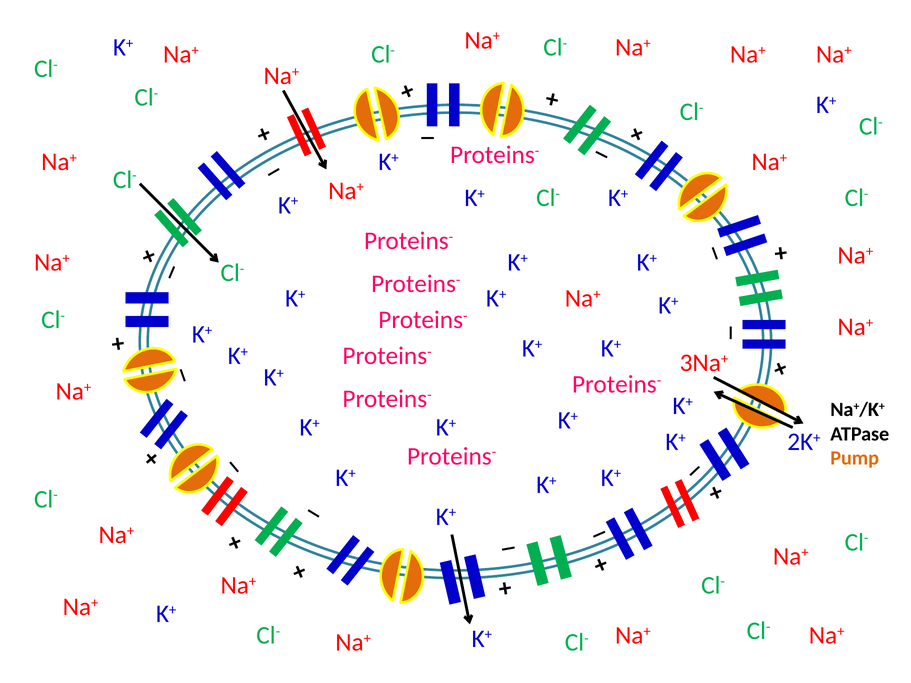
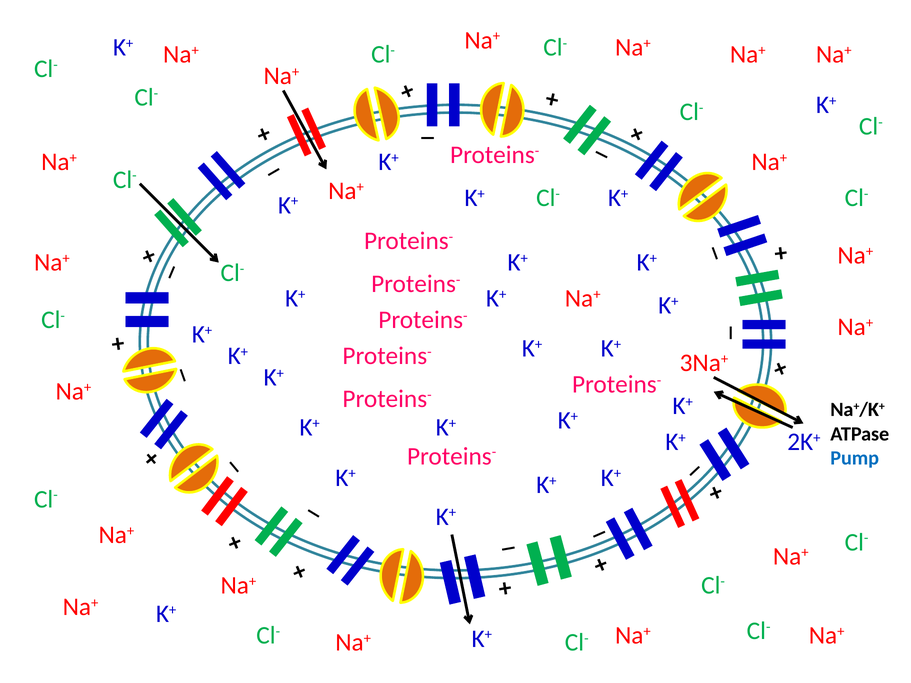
Pump colour: orange -> blue
